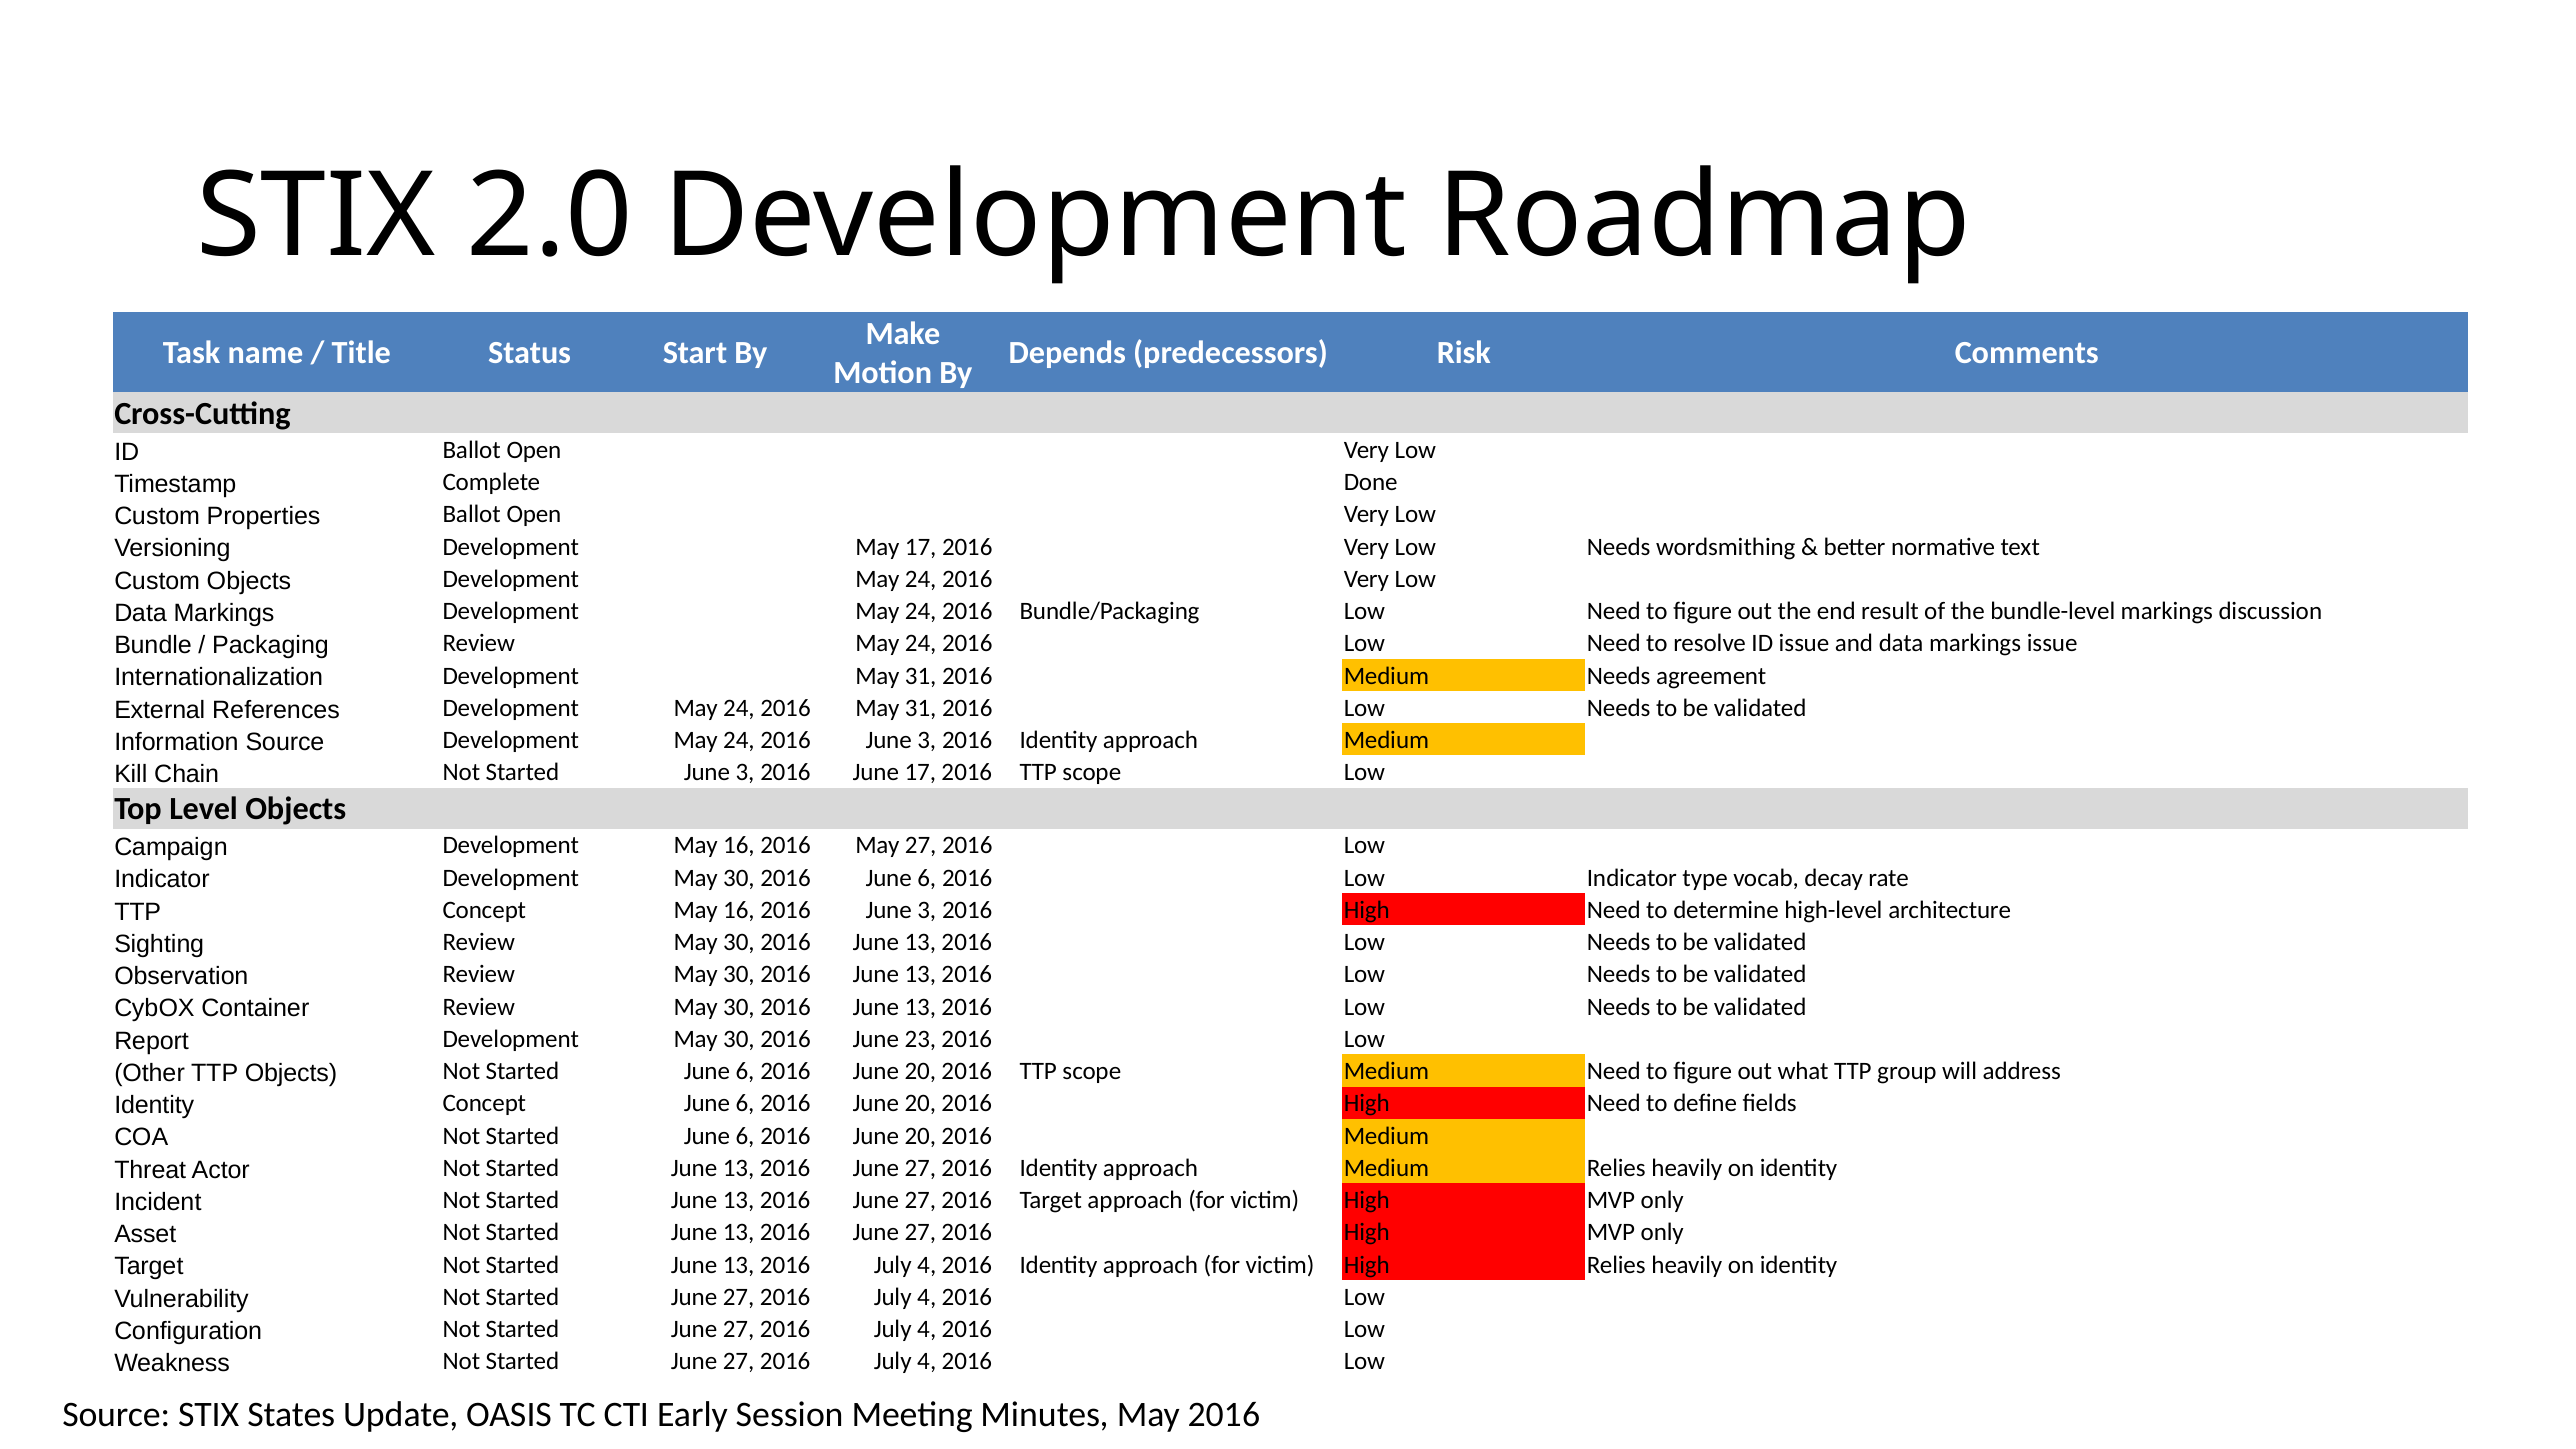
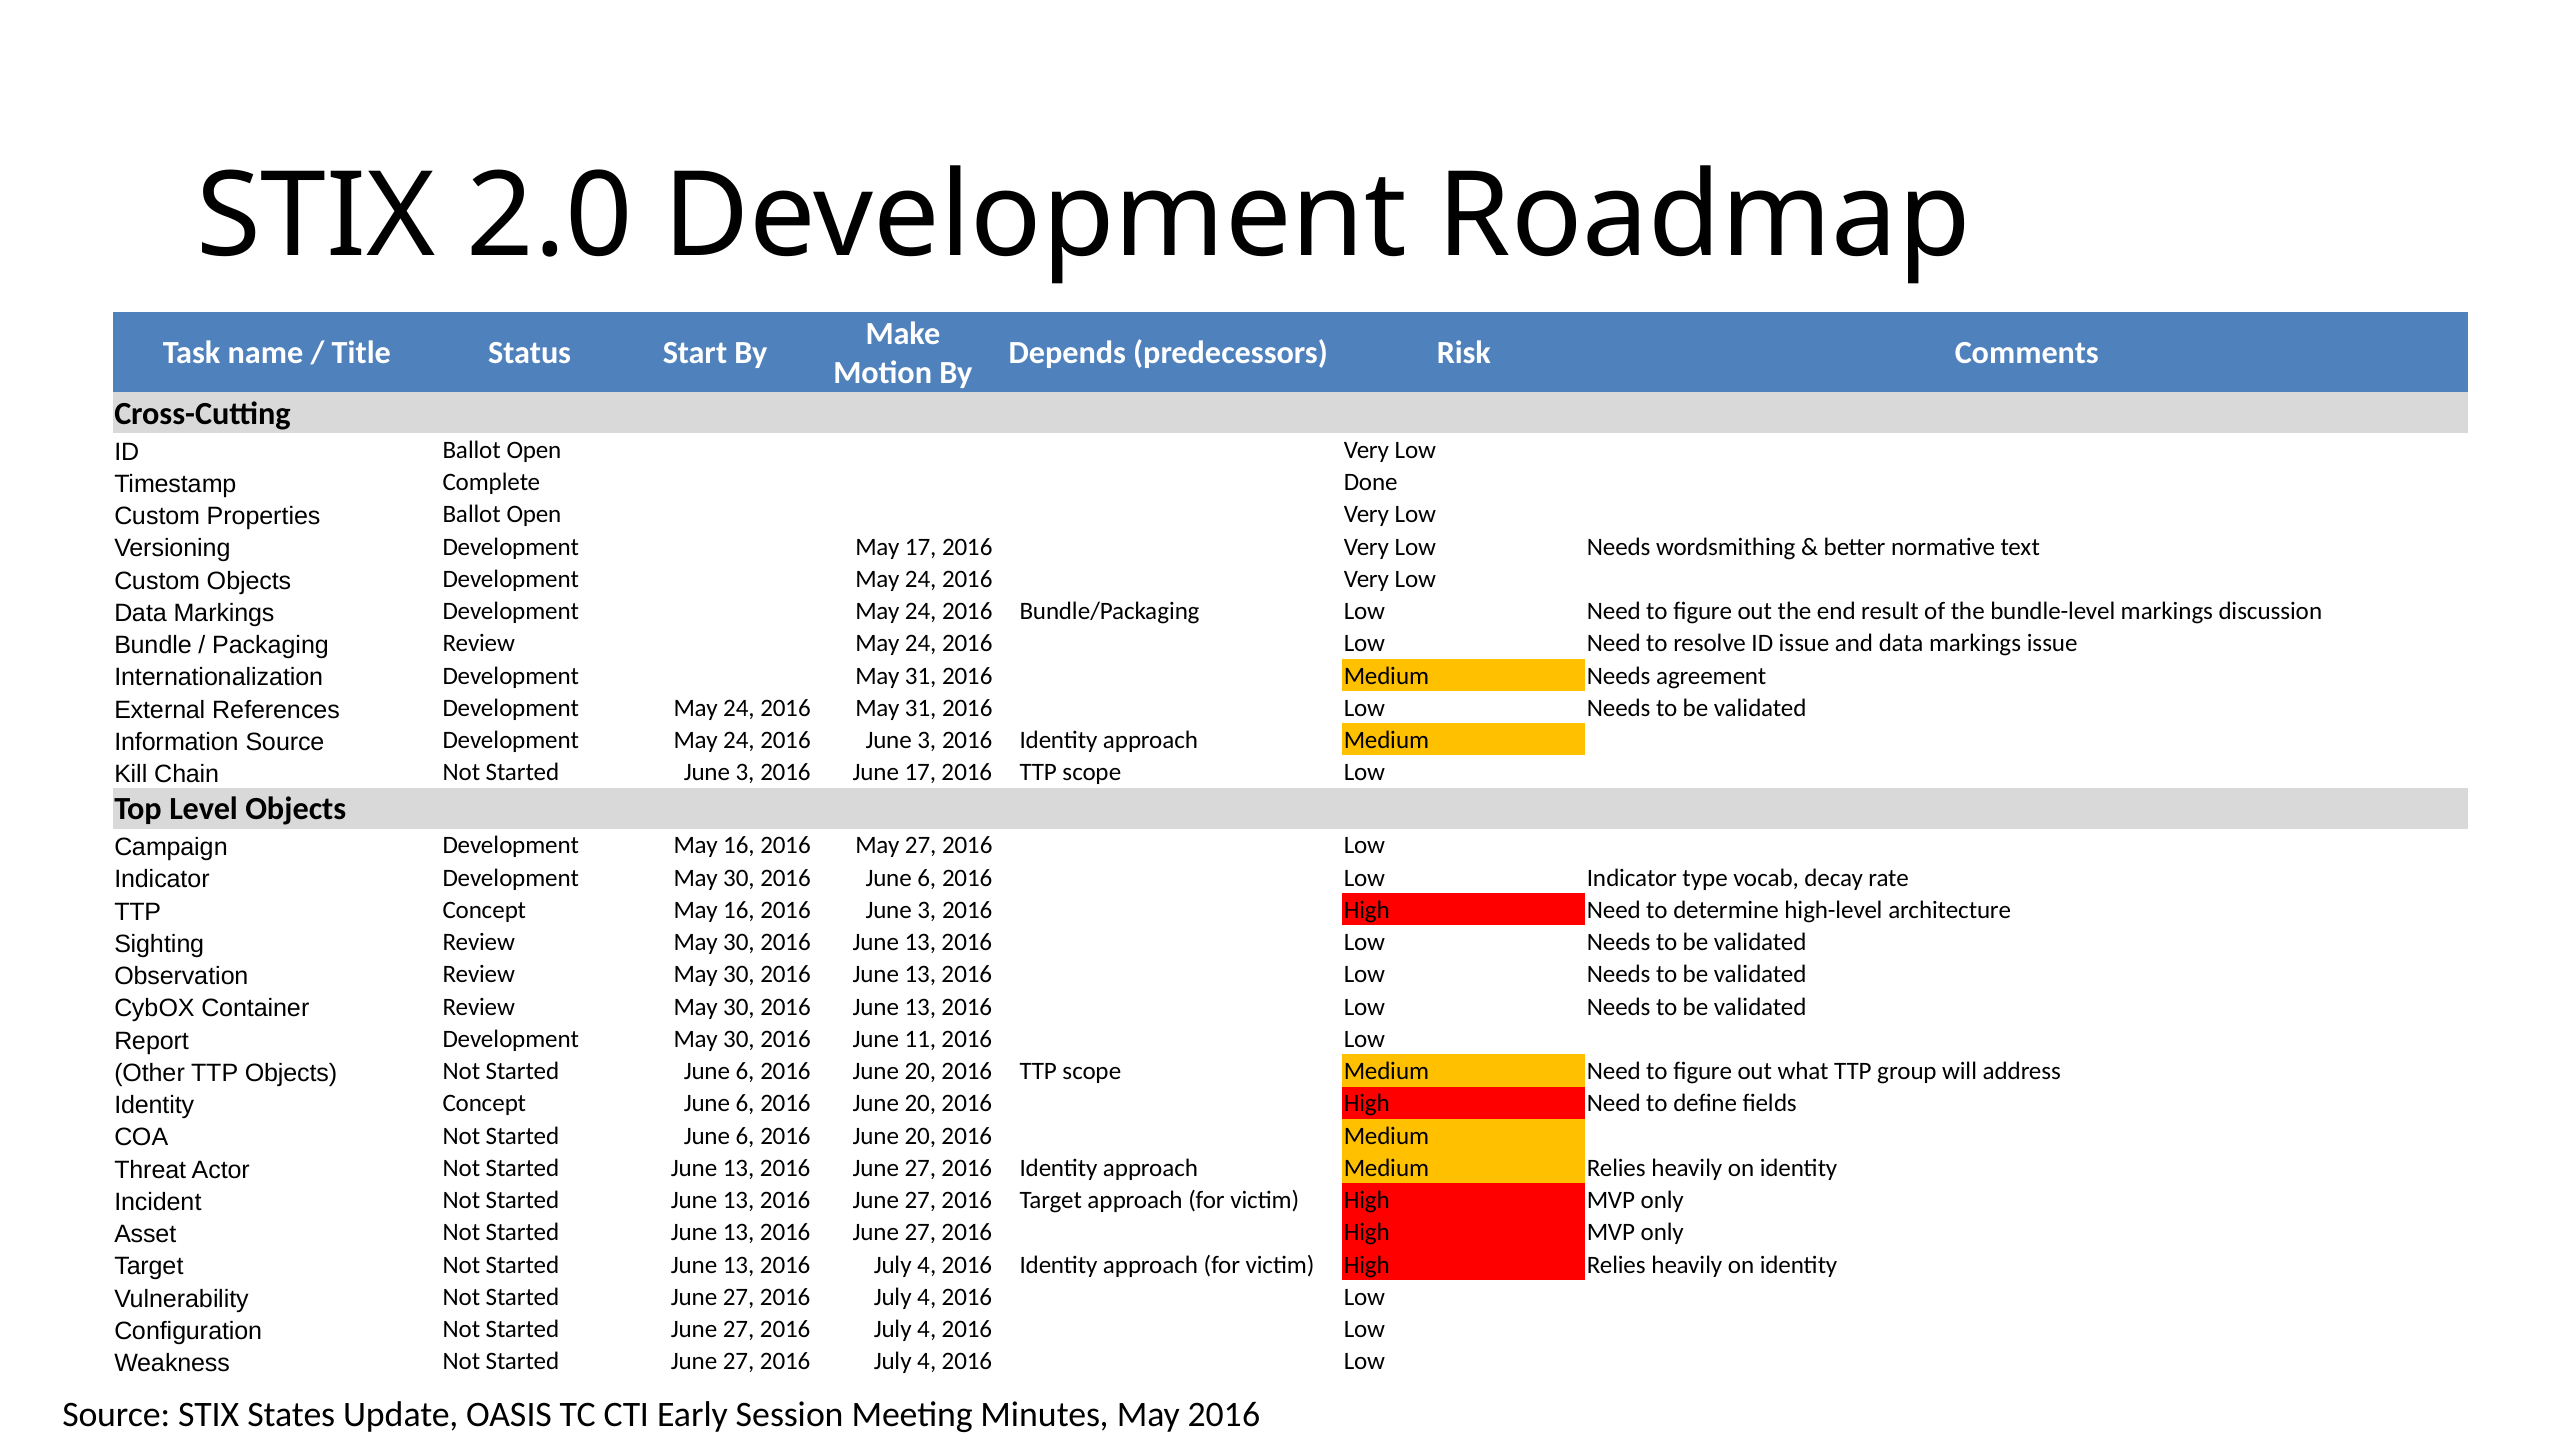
23: 23 -> 11
